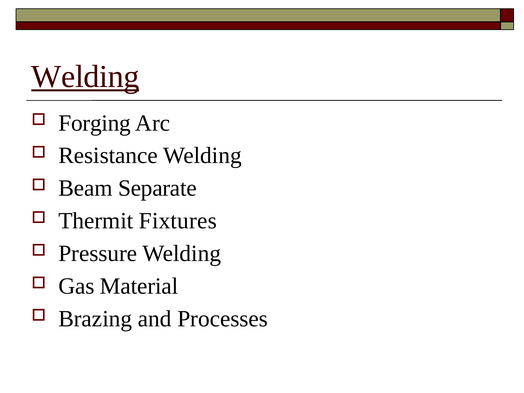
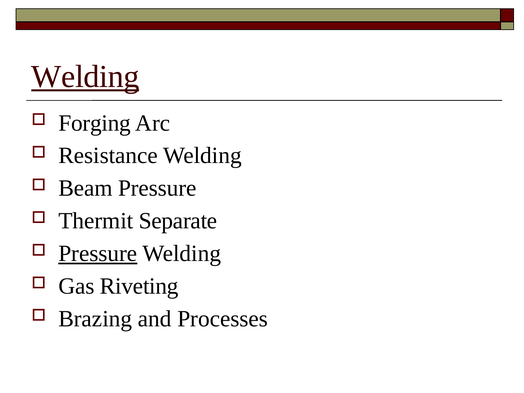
Beam Separate: Separate -> Pressure
Fixtures: Fixtures -> Separate
Pressure at (98, 253) underline: none -> present
Material: Material -> Riveting
